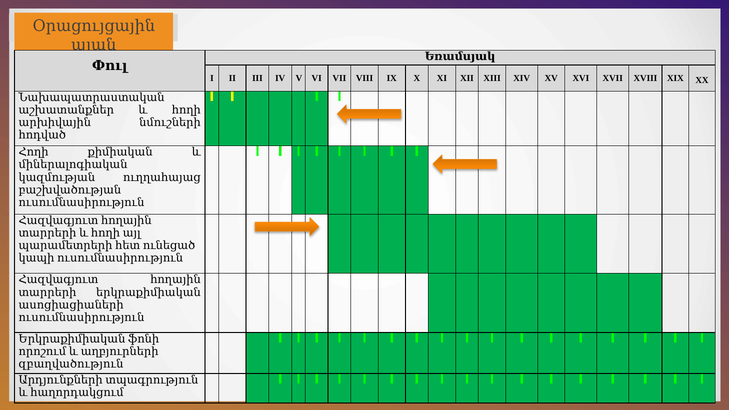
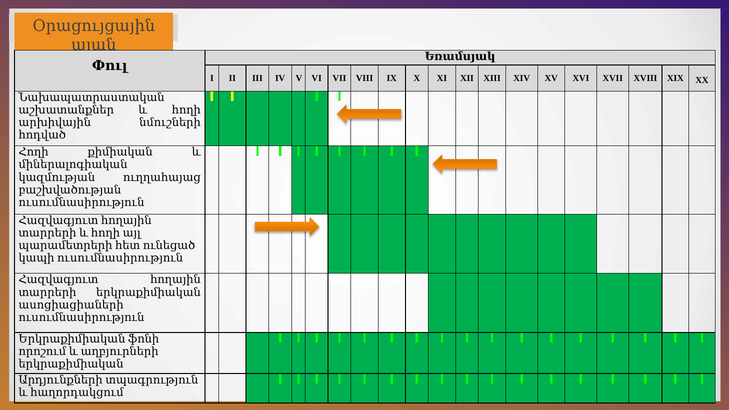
զբաղվածություն at (71, 364): զբաղվածություն -> երկրաքիմիական
